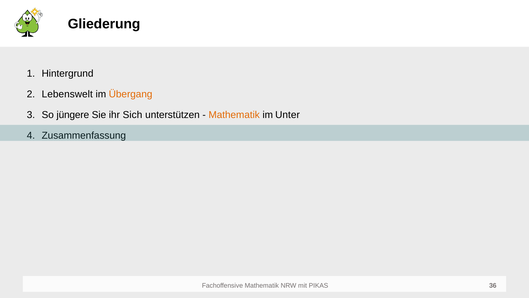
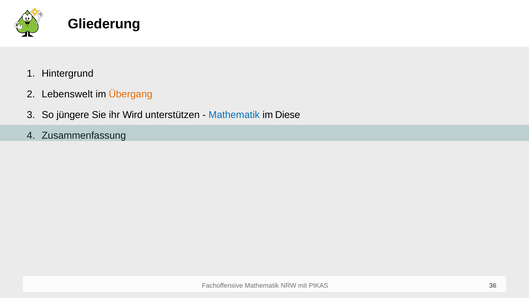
Sich: Sich -> Wird
Mathematik at (234, 115) colour: orange -> blue
Unter: Unter -> Diese
